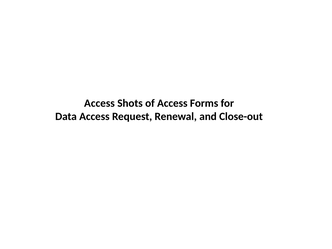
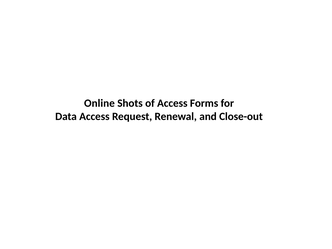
Access at (99, 103): Access -> Online
